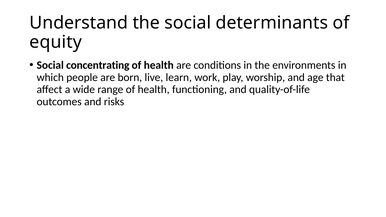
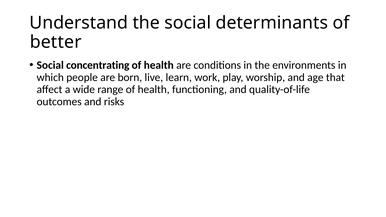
equity: equity -> better
